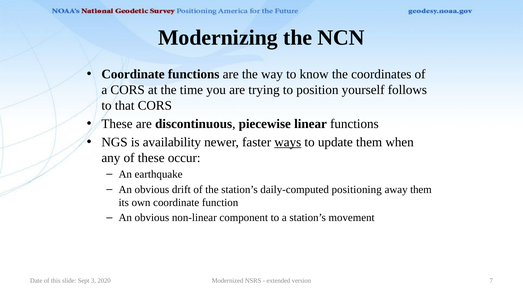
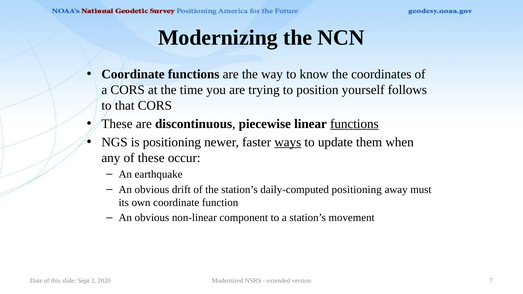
functions at (354, 124) underline: none -> present
is availability: availability -> positioning
away them: them -> must
